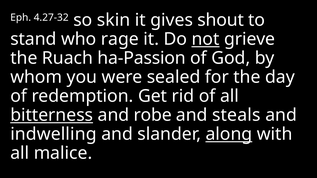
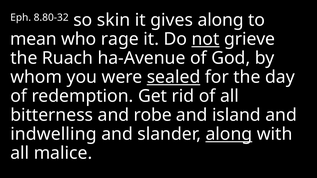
4.27-32: 4.27-32 -> 8.80-32
gives shout: shout -> along
stand: stand -> mean
ha-Passion: ha-Passion -> ha-Avenue
sealed underline: none -> present
bitterness underline: present -> none
steals: steals -> island
